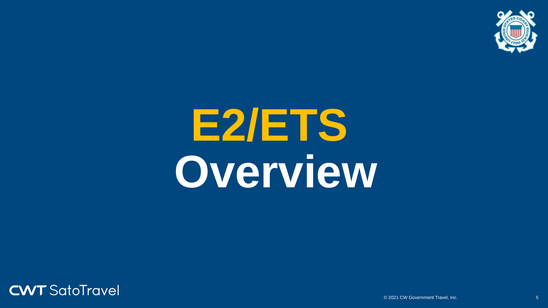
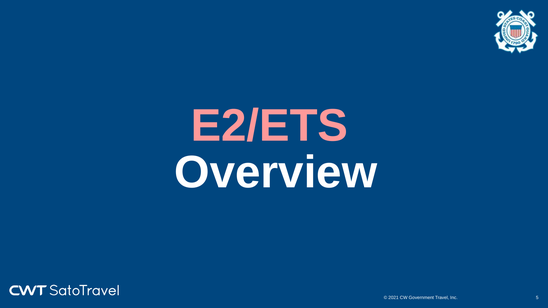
E2/ETS colour: yellow -> pink
